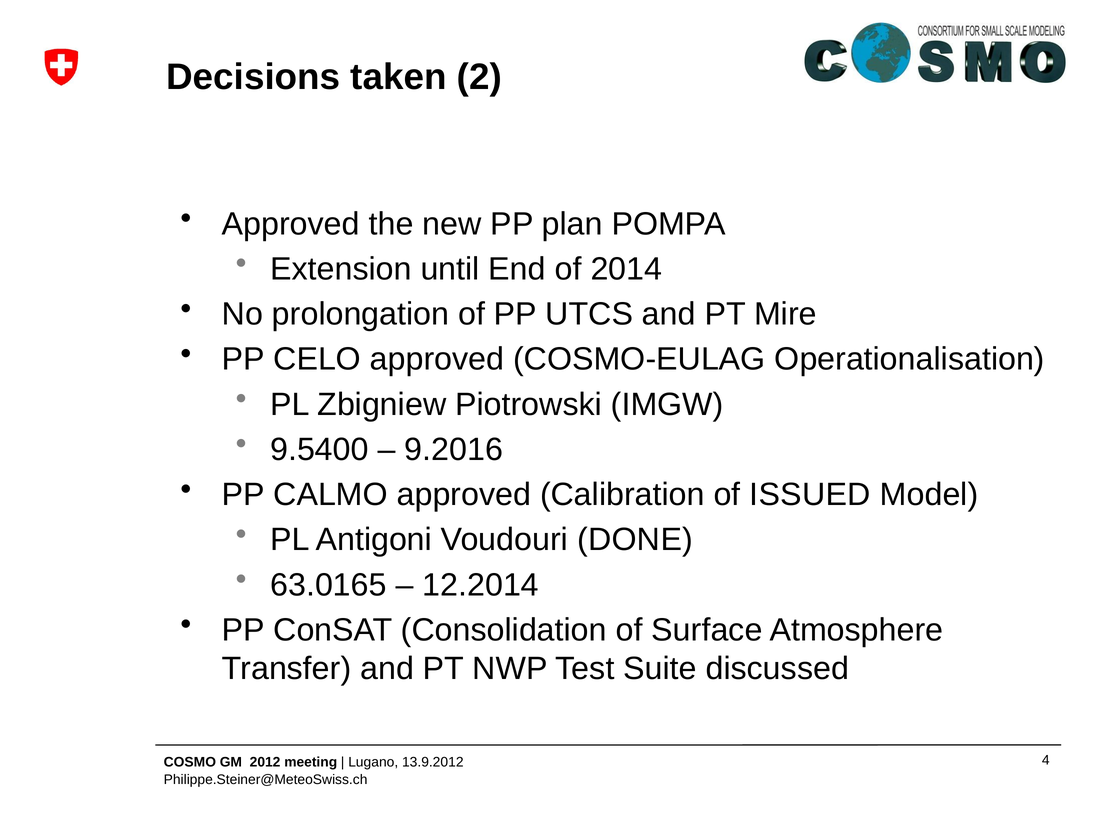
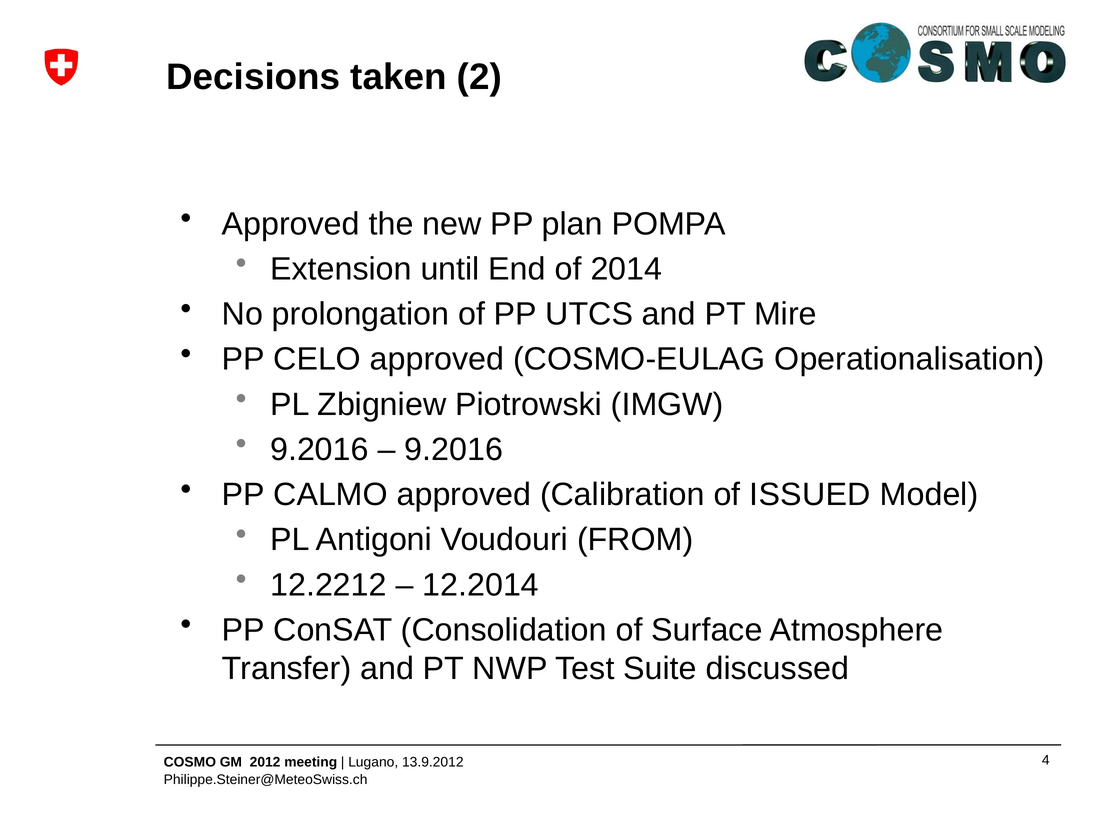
9.5400 at (319, 449): 9.5400 -> 9.2016
DONE: DONE -> FROM
63.0165: 63.0165 -> 12.2212
